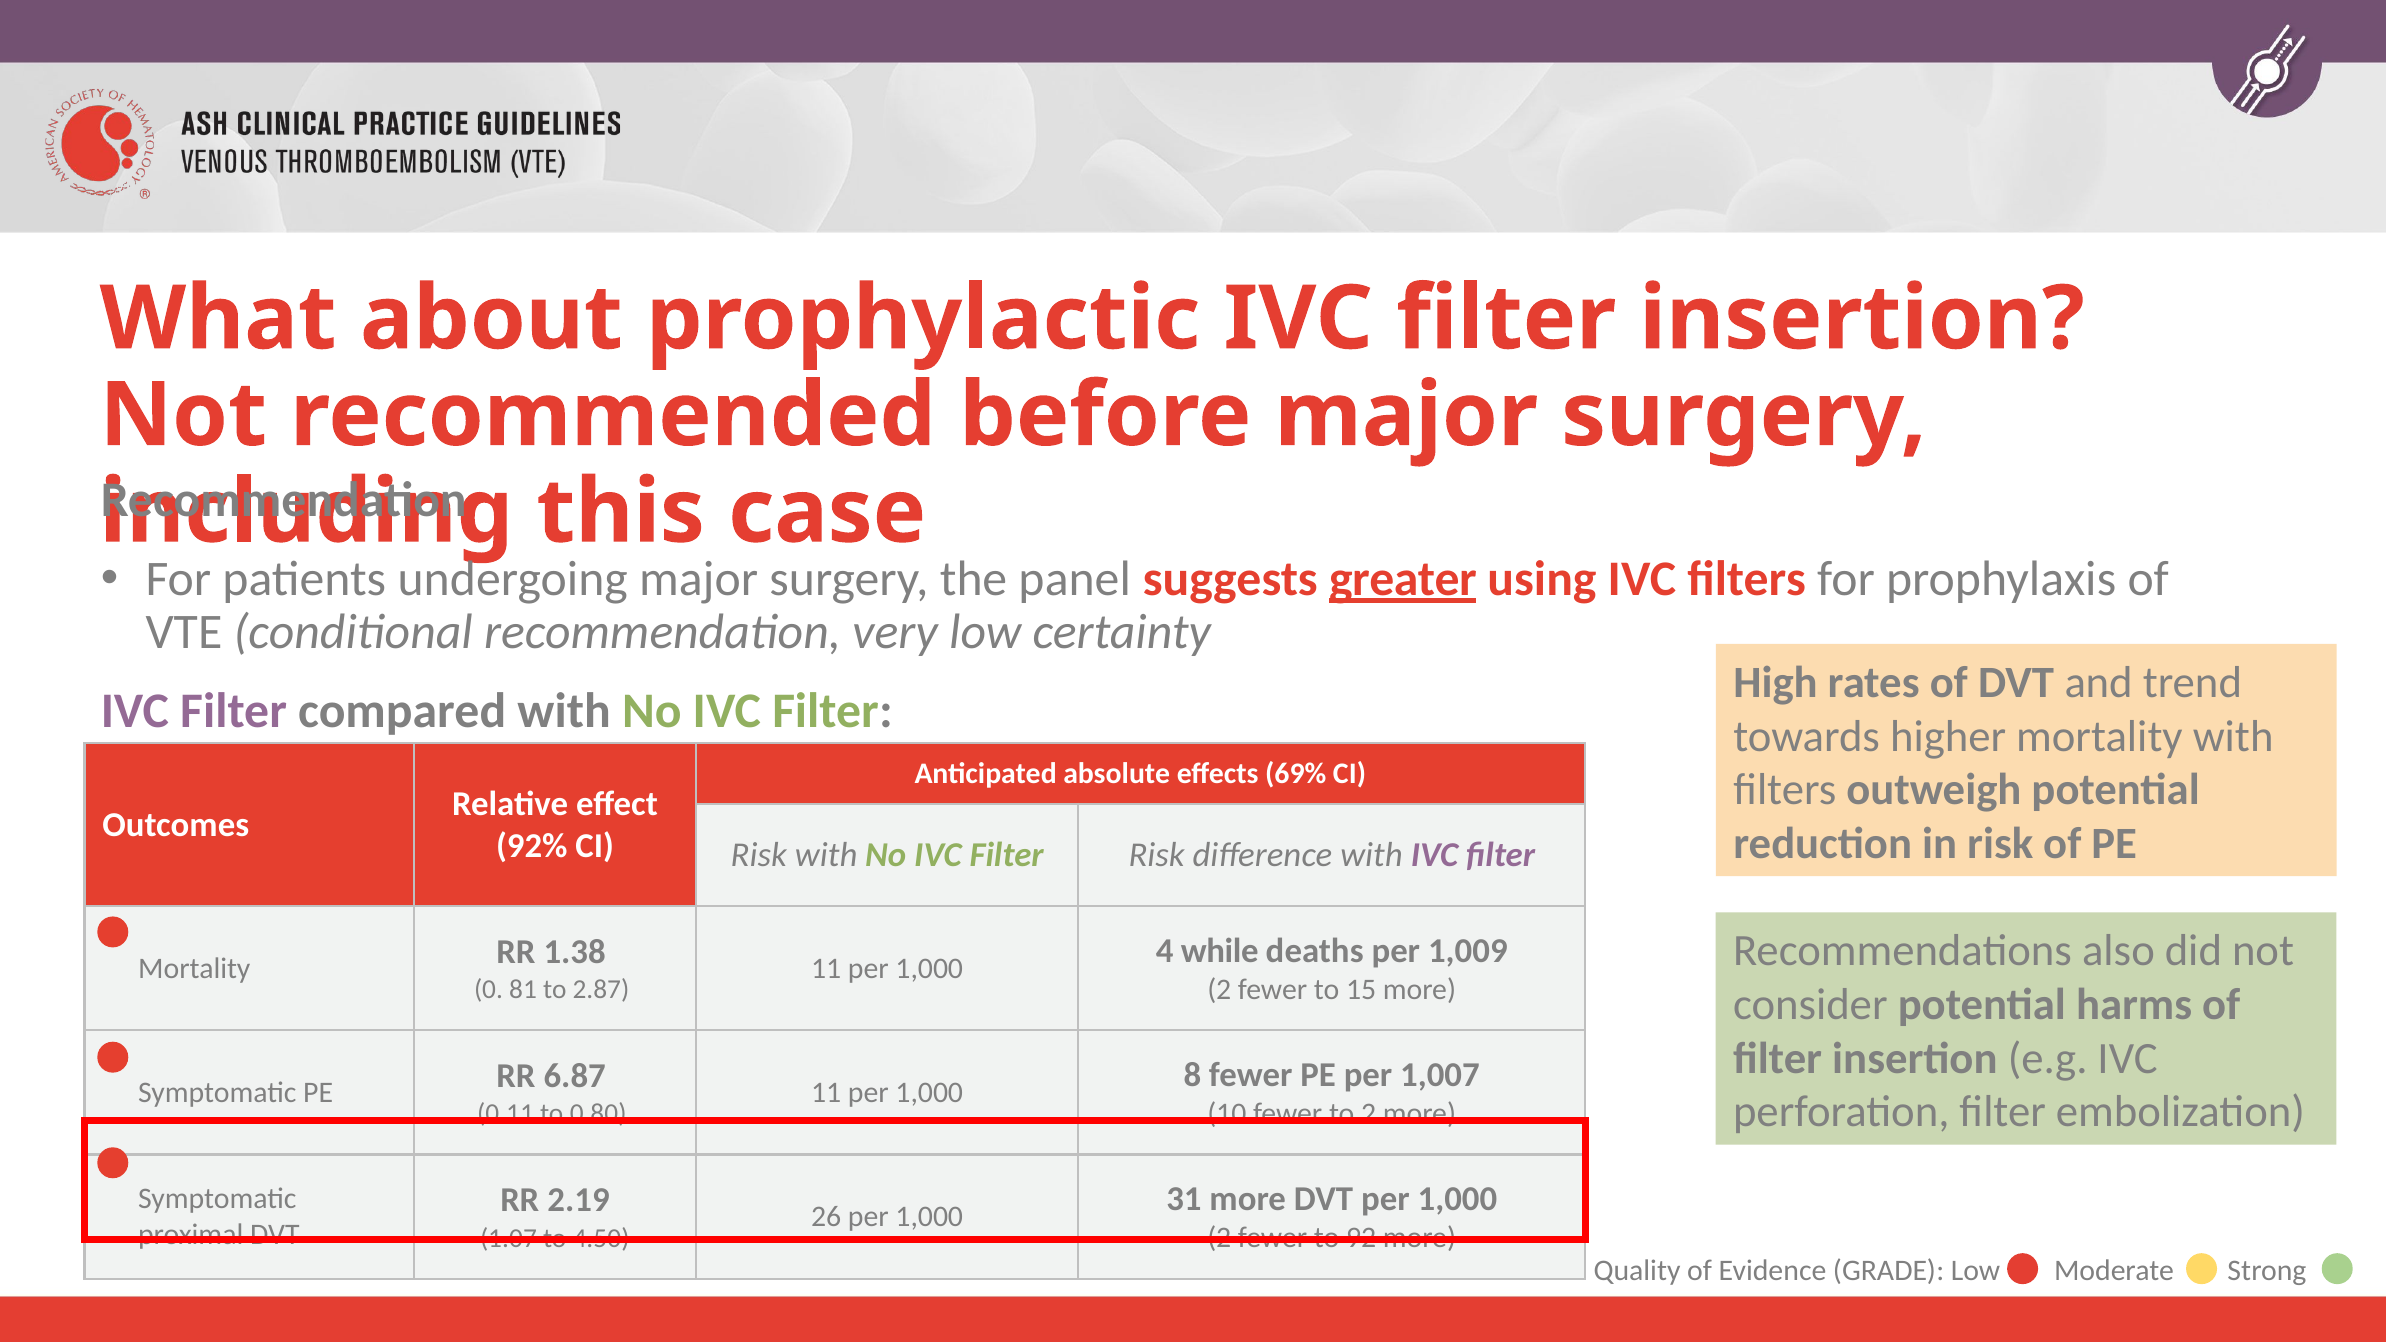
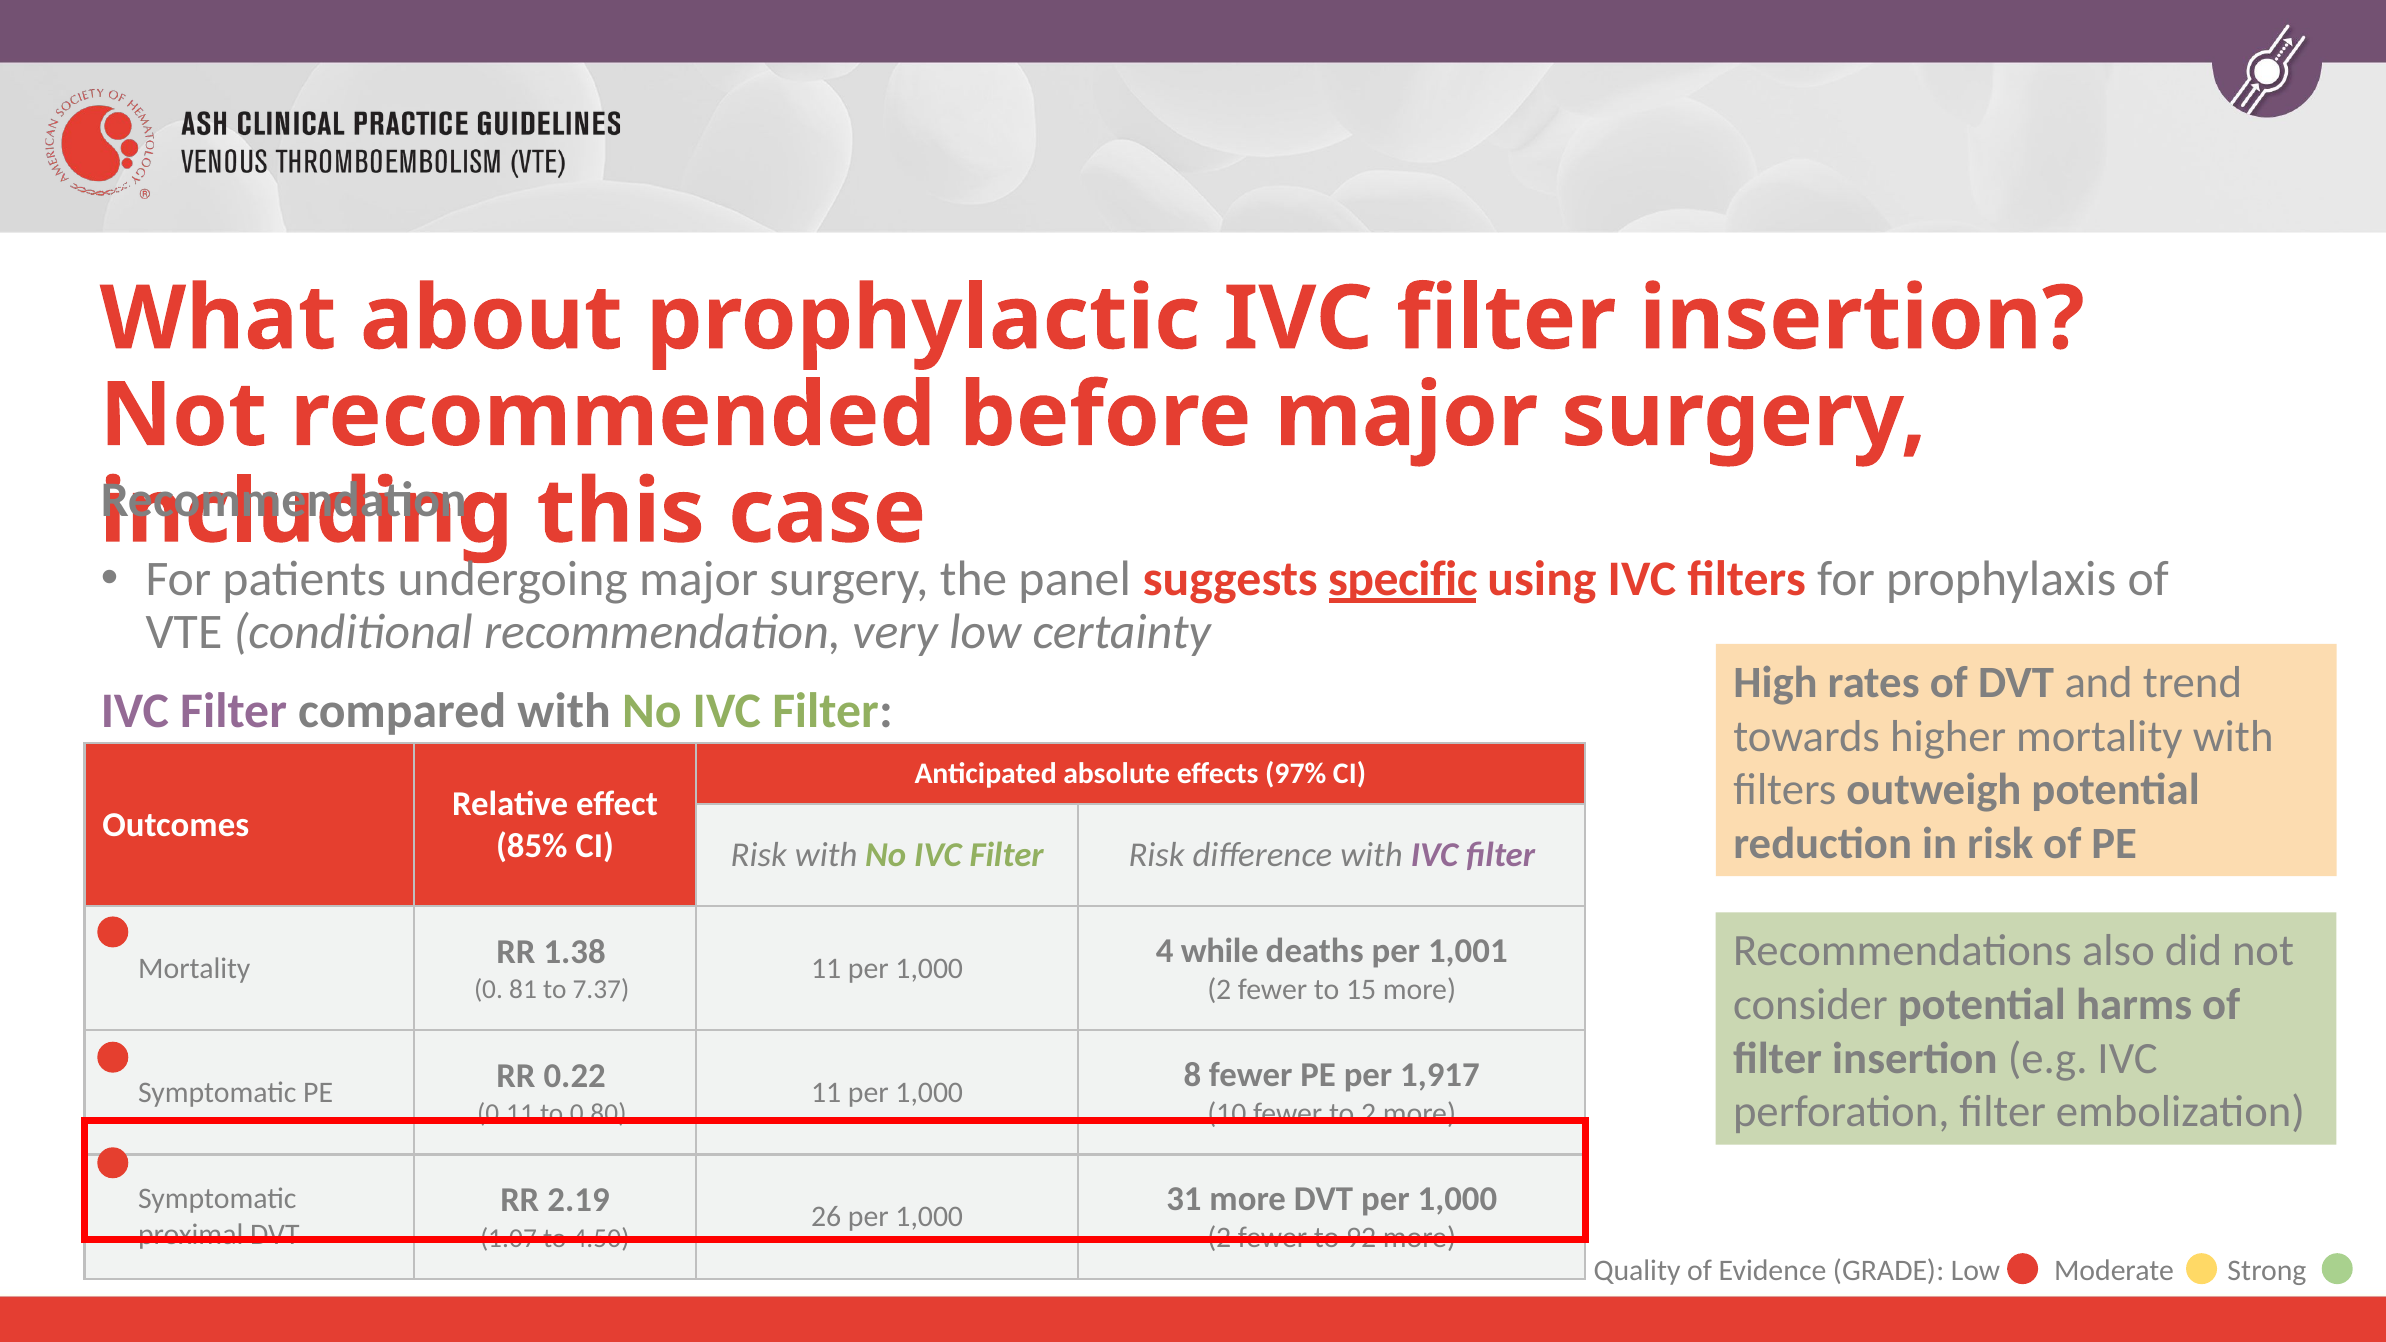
greater: greater -> specific
69%: 69% -> 97%
92%: 92% -> 85%
1,009: 1,009 -> 1,001
2.87: 2.87 -> 7.37
1,007: 1,007 -> 1,917
6.87: 6.87 -> 0.22
